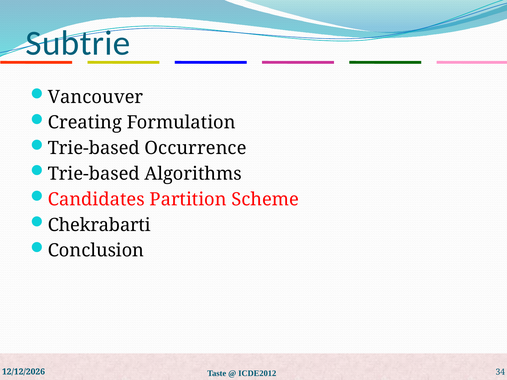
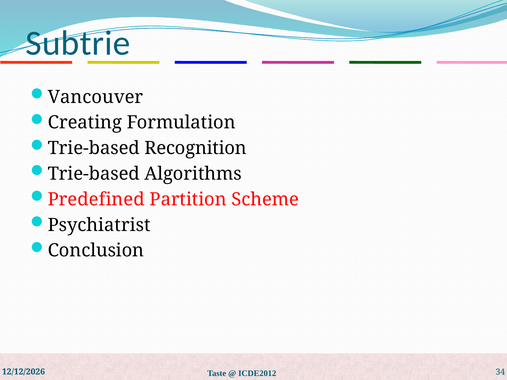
Occurrence: Occurrence -> Recognition
Candidates: Candidates -> Predefined
Chekrabarti: Chekrabarti -> Psychiatrist
